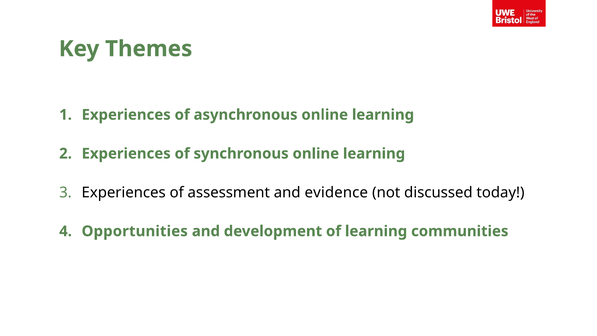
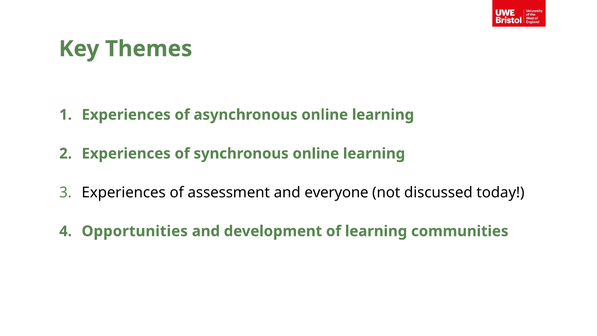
evidence: evidence -> everyone
